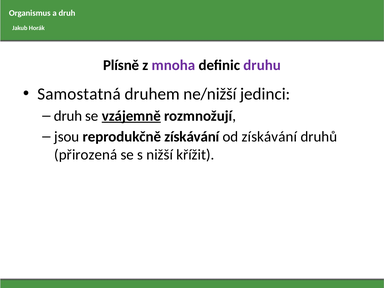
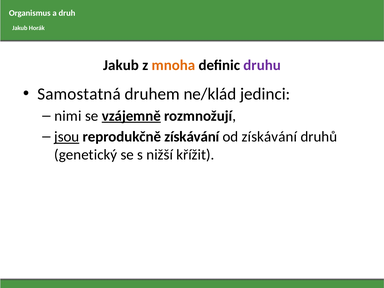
Plísně at (121, 65): Plísně -> Jakub
mnoha colour: purple -> orange
ne/nižší: ne/nižší -> ne/klád
druh at (68, 116): druh -> nimi
jsou underline: none -> present
přirozená: přirozená -> genetický
